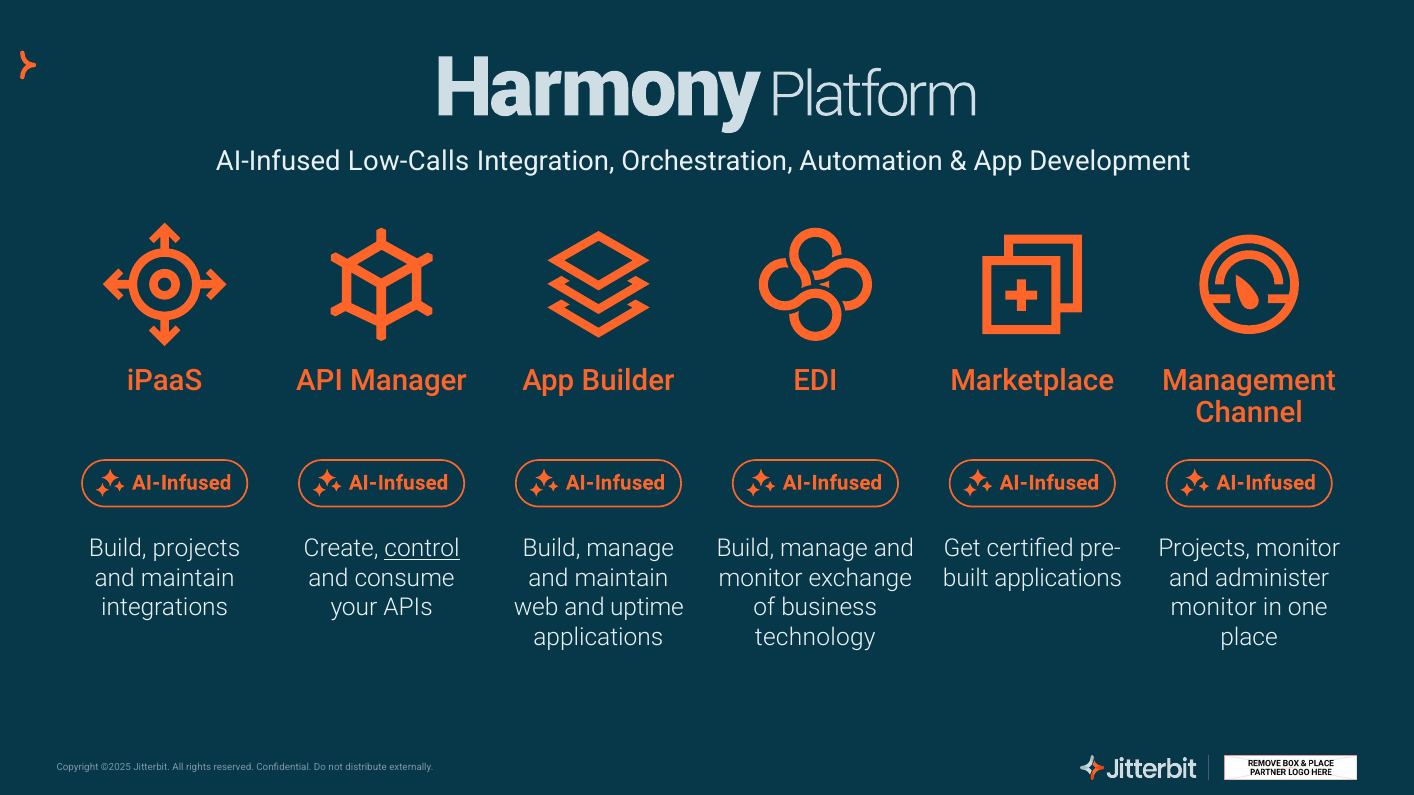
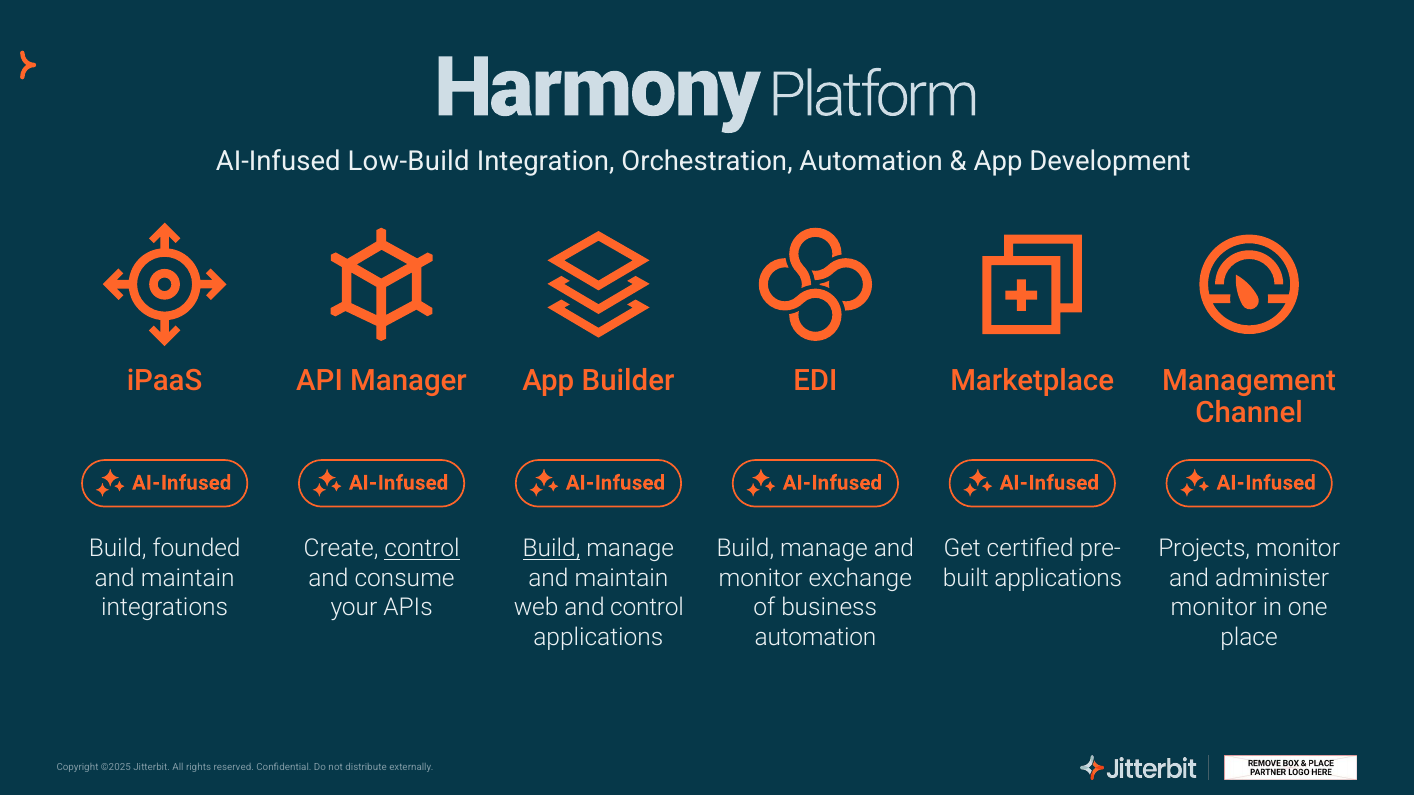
Low-Calls: Low-Calls -> Low-Build
Build projects: projects -> founded
Build at (552, 549) underline: none -> present
and uptime: uptime -> control
technology at (815, 637): technology -> automation
